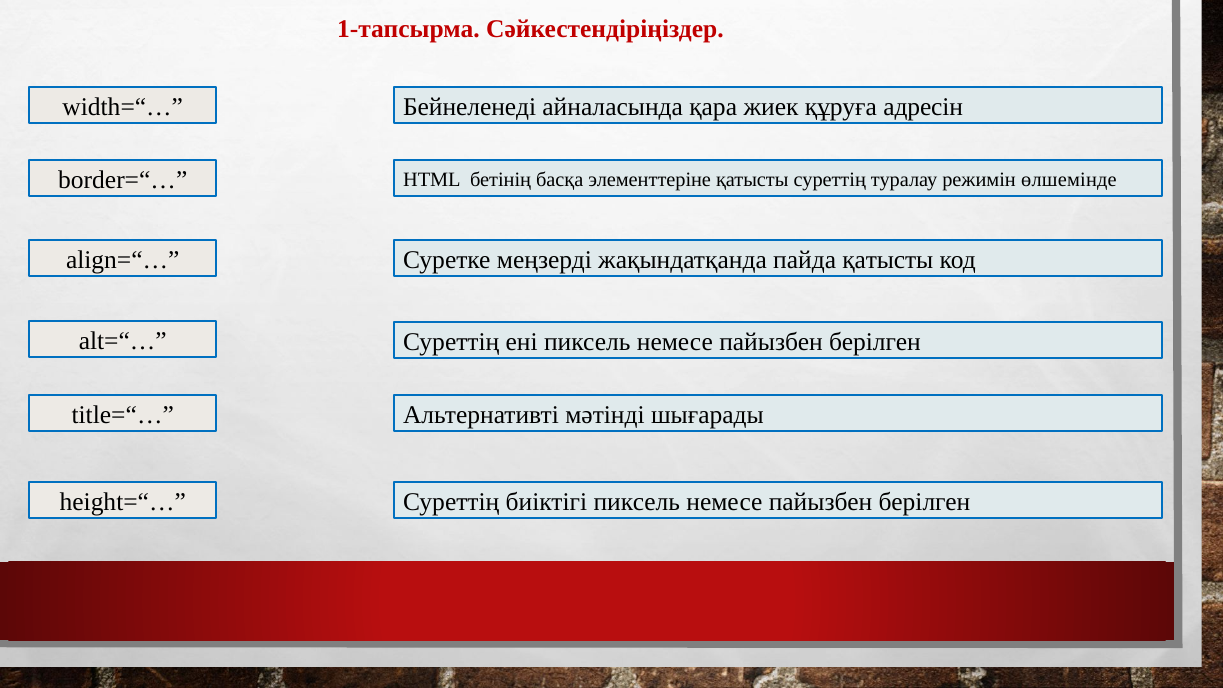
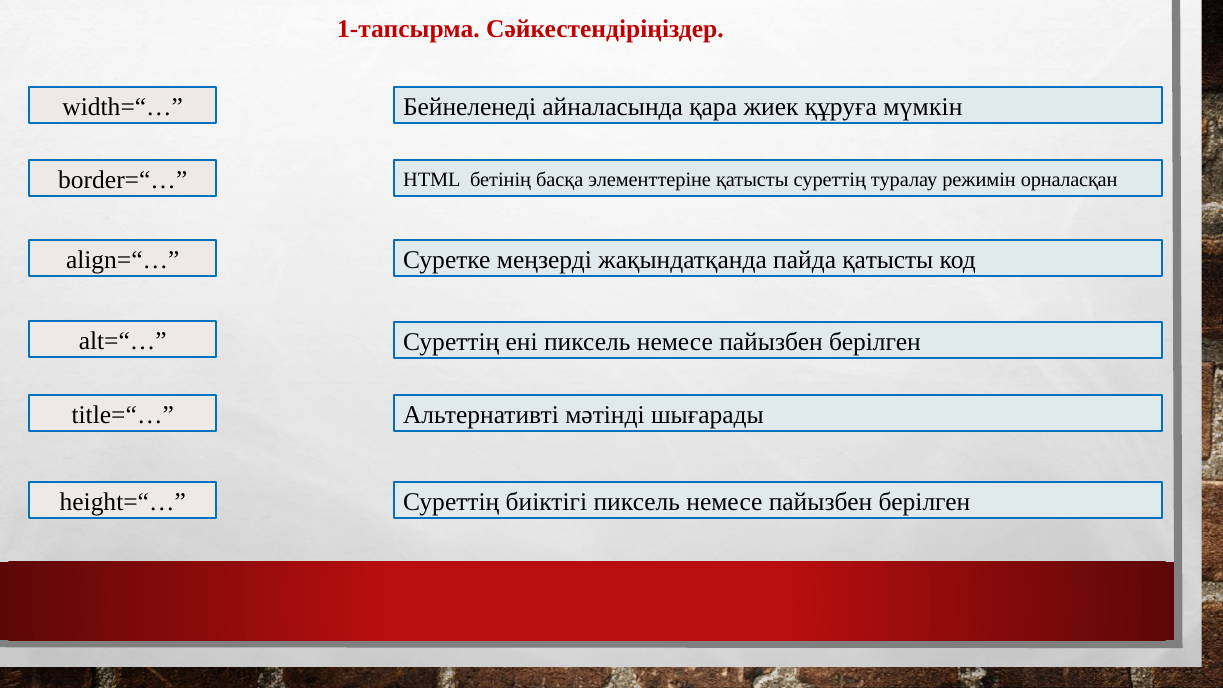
адресін: адресін -> мүмкін
өлшемінде: өлшемінде -> орналасқан
